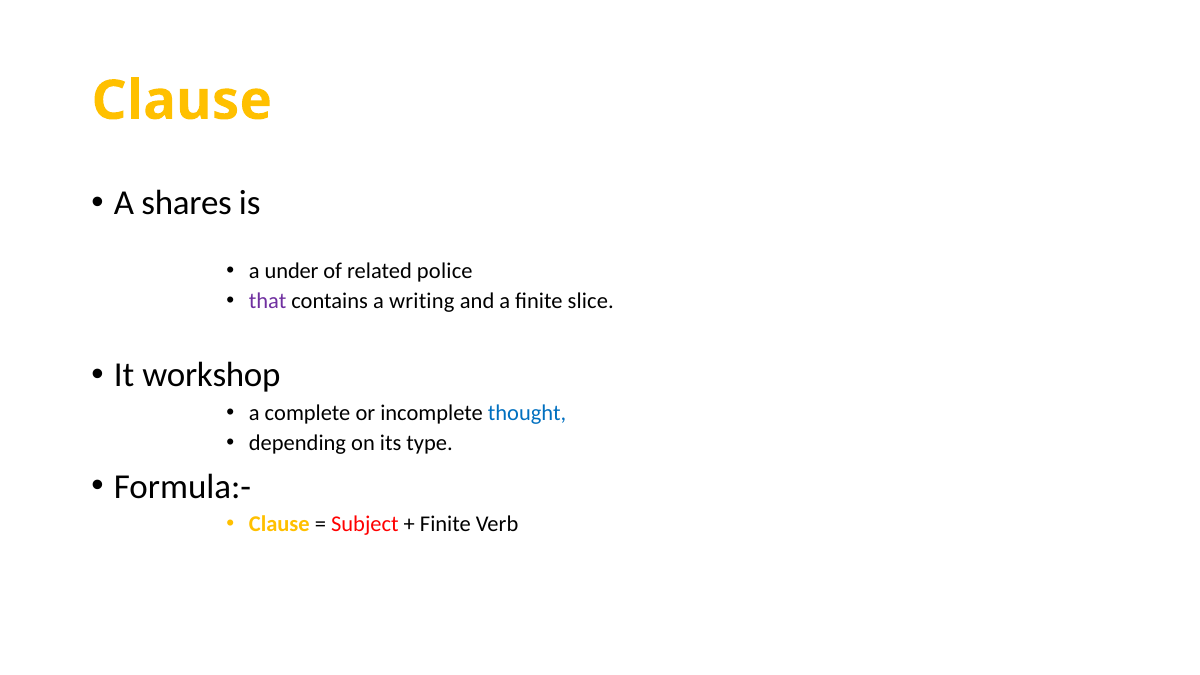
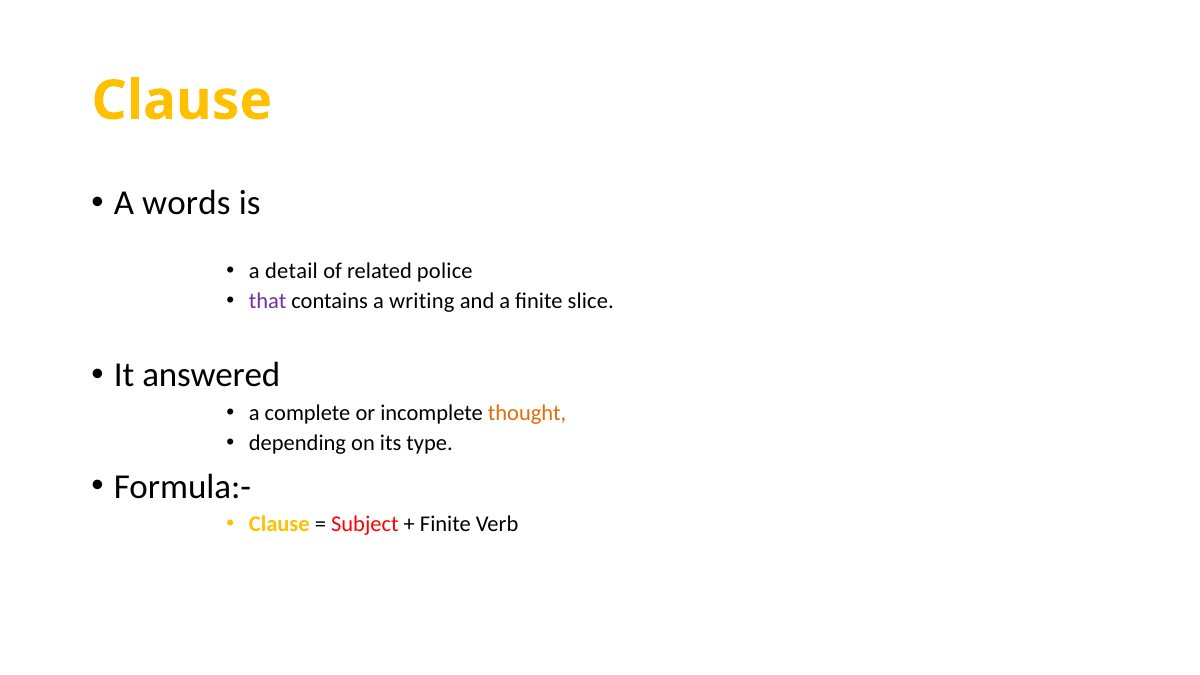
shares: shares -> words
under: under -> detail
workshop: workshop -> answered
thought colour: blue -> orange
